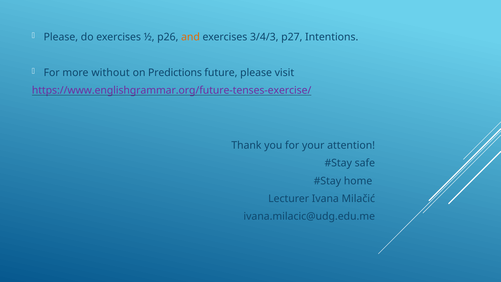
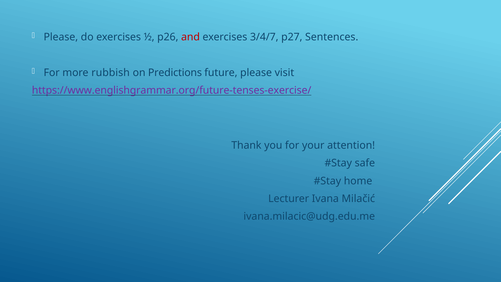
and colour: orange -> red
3/4/3: 3/4/3 -> 3/4/7
Intentions: Intentions -> Sentences
without: without -> rubbish
